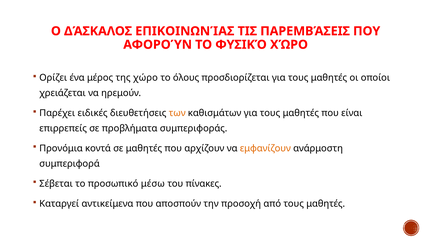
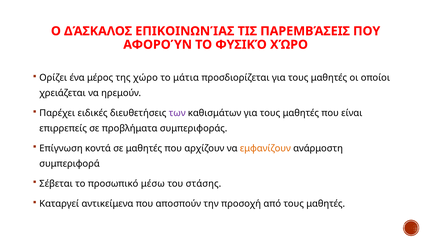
όλους: όλους -> μάτια
των colour: orange -> purple
Προνόμια: Προνόμια -> Επίγνωση
πίνακες: πίνακες -> στάσης
